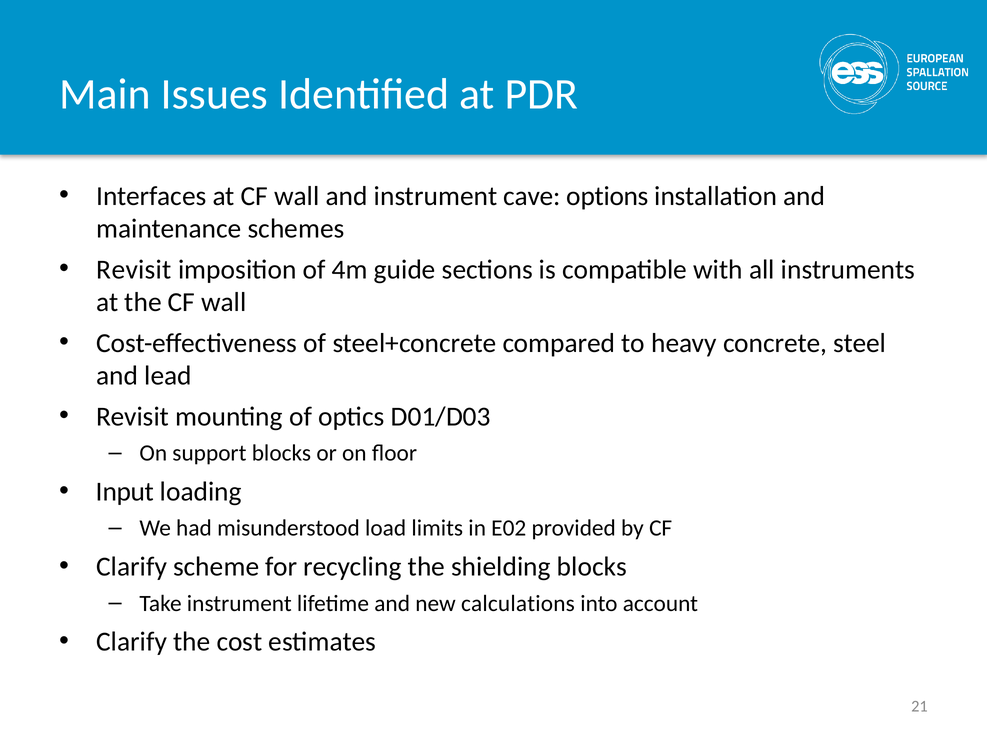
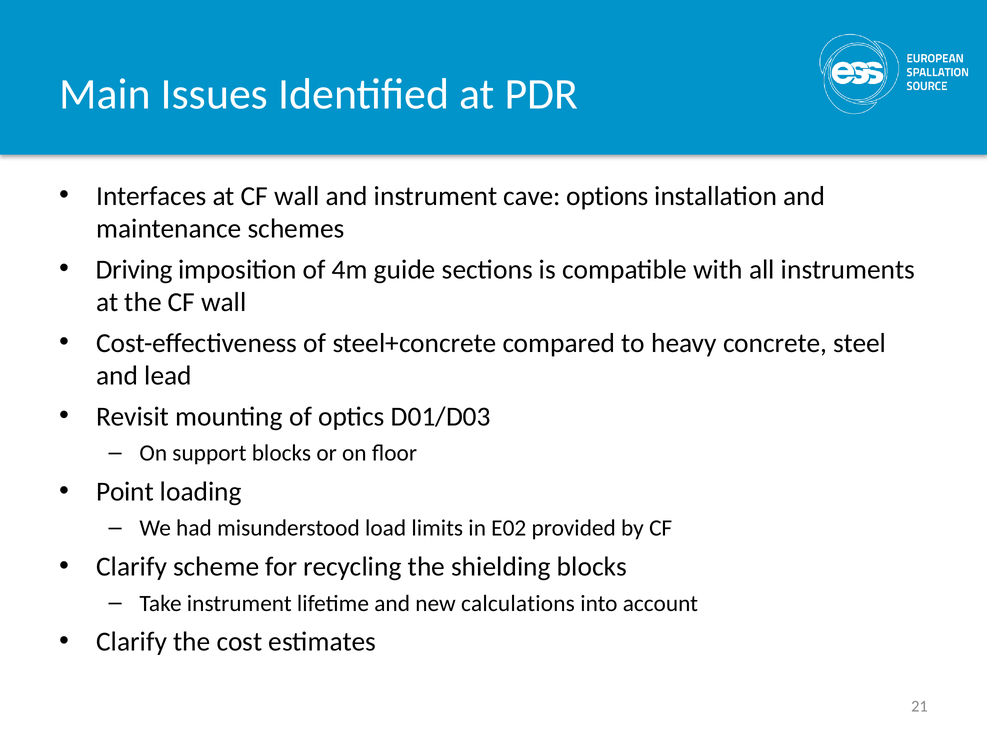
Revisit at (134, 270): Revisit -> Driving
Input: Input -> Point
